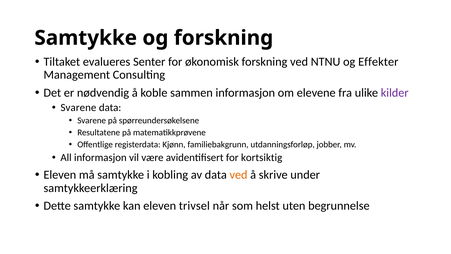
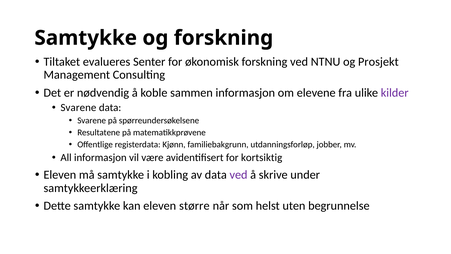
Effekter: Effekter -> Prosjekt
ved at (239, 175) colour: orange -> purple
trivsel: trivsel -> større
